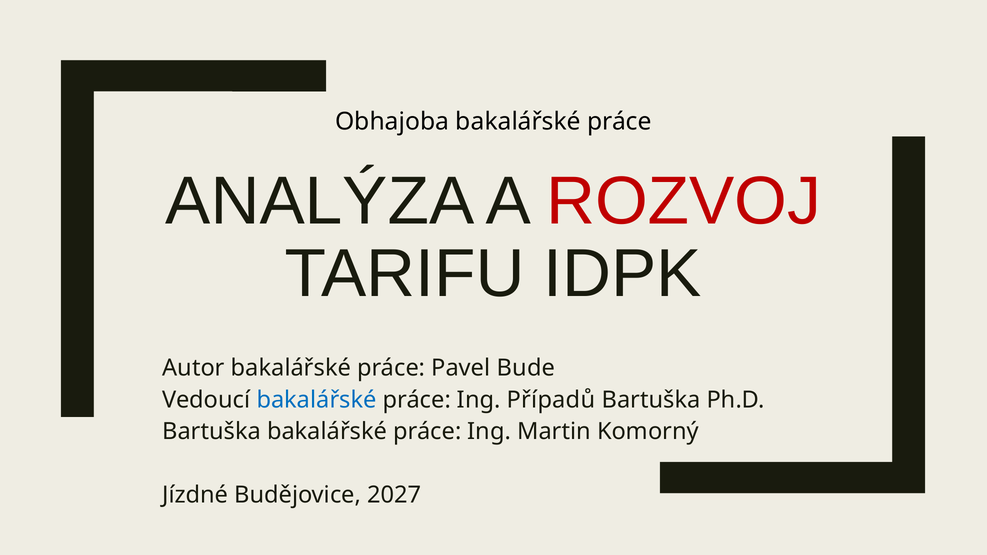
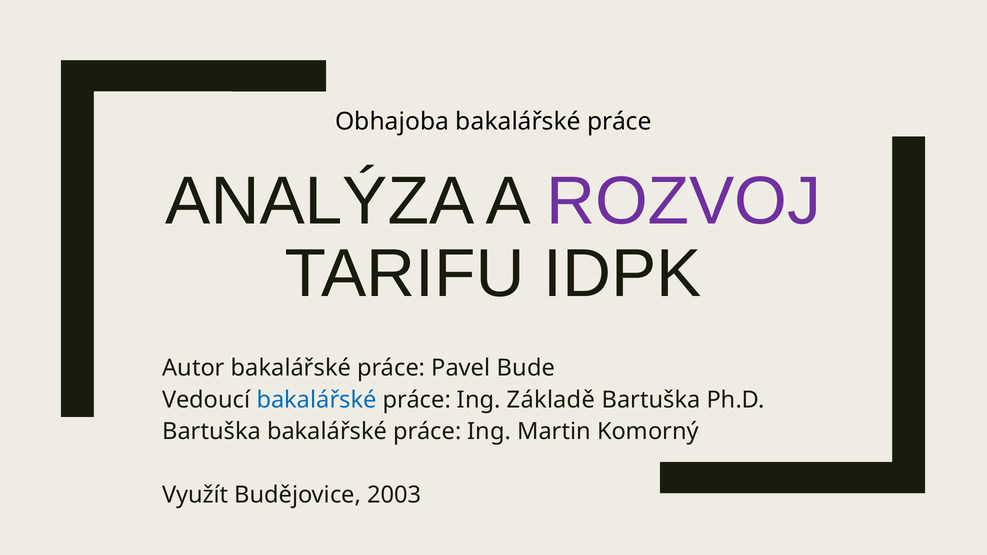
ROZVOJ colour: red -> purple
Případů: Případů -> Základě
Jízdné: Jízdné -> Využít
2027: 2027 -> 2003
